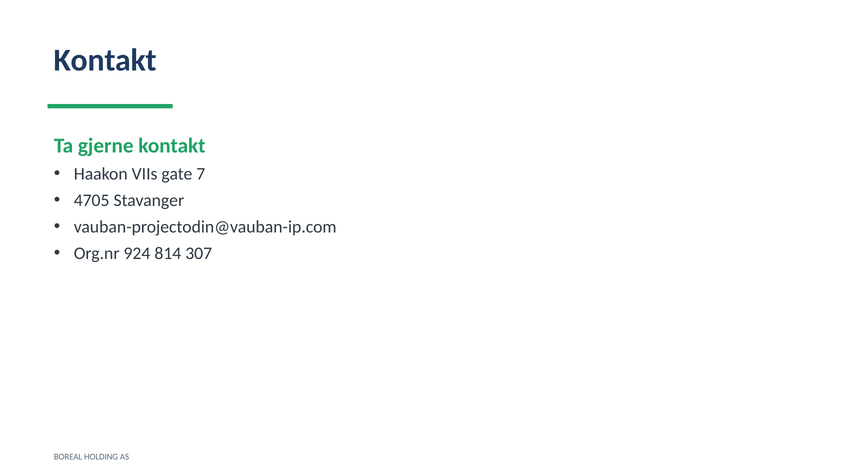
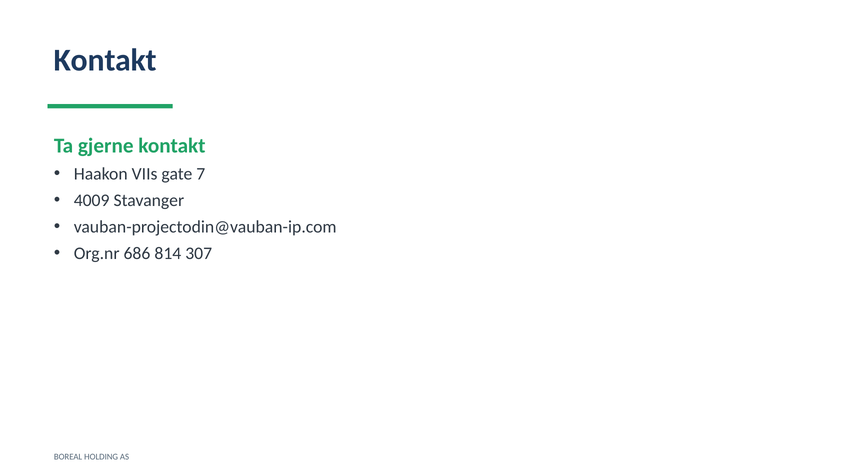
4705: 4705 -> 4009
924: 924 -> 686
